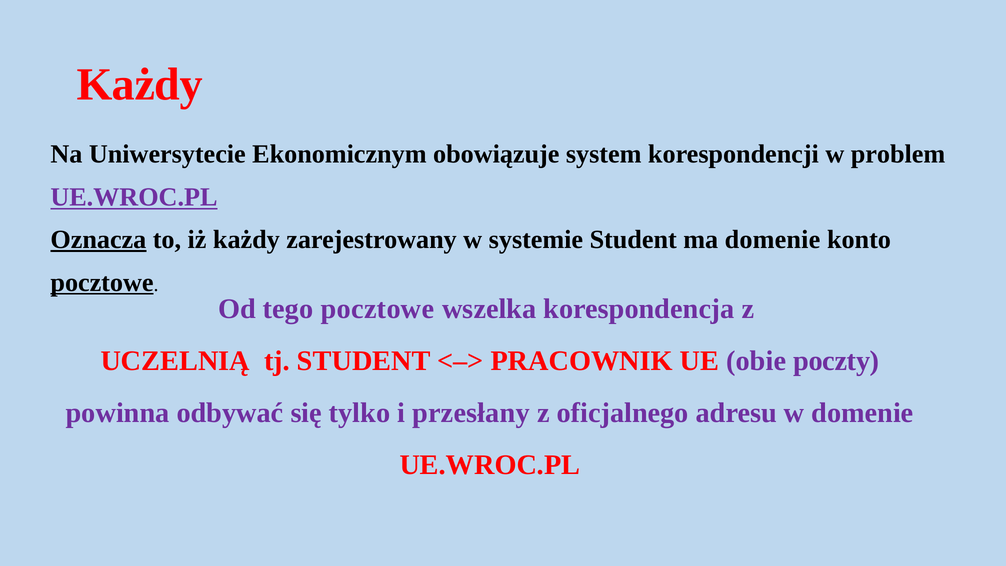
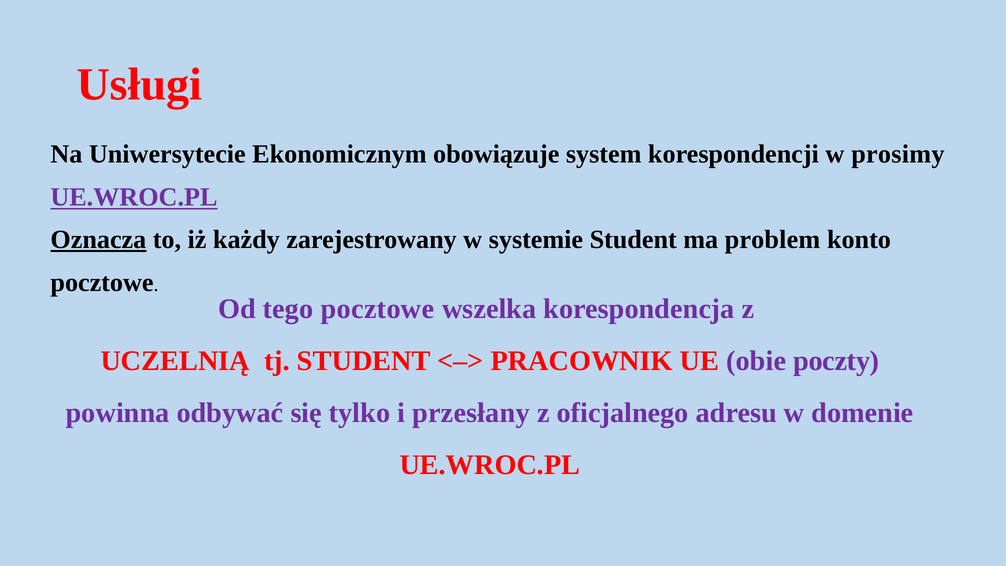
Każdy at (140, 85): Każdy -> Usługi
problem: problem -> prosimy
ma domenie: domenie -> problem
pocztowe at (102, 282) underline: present -> none
